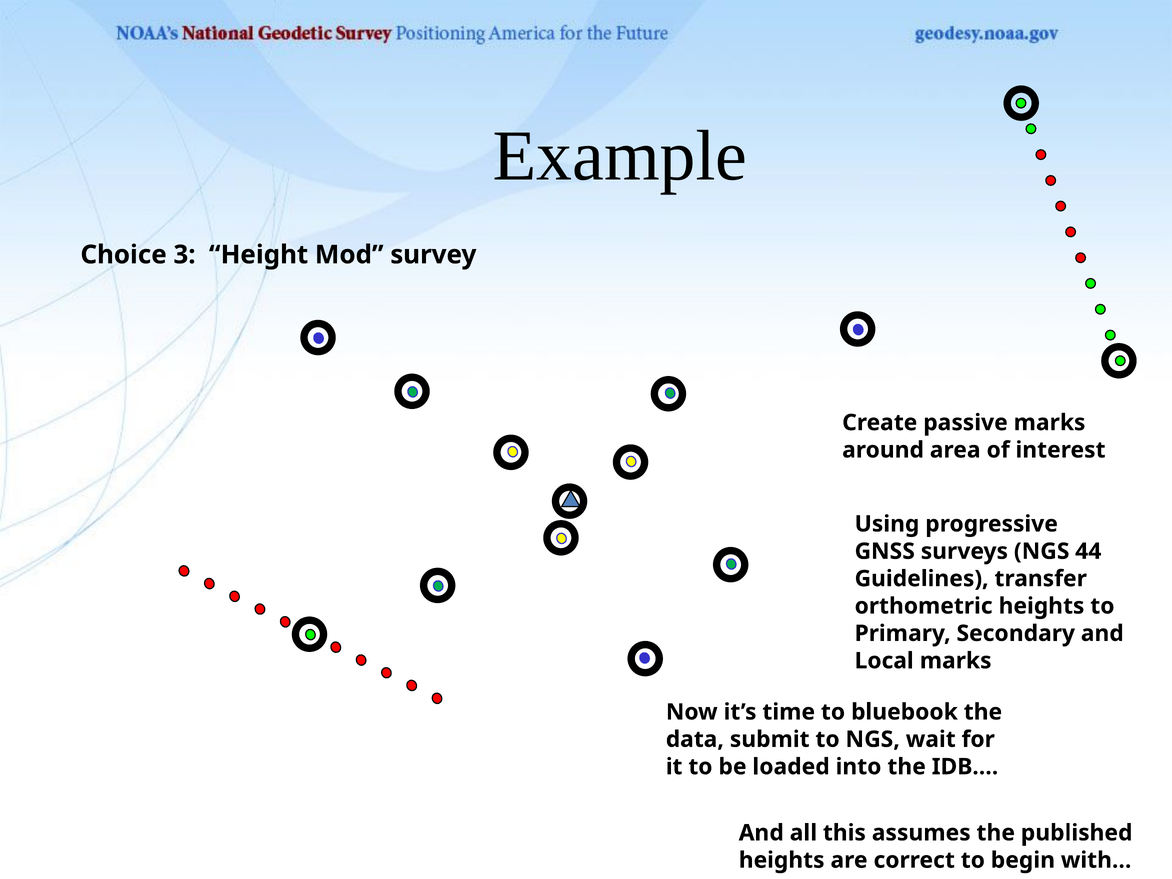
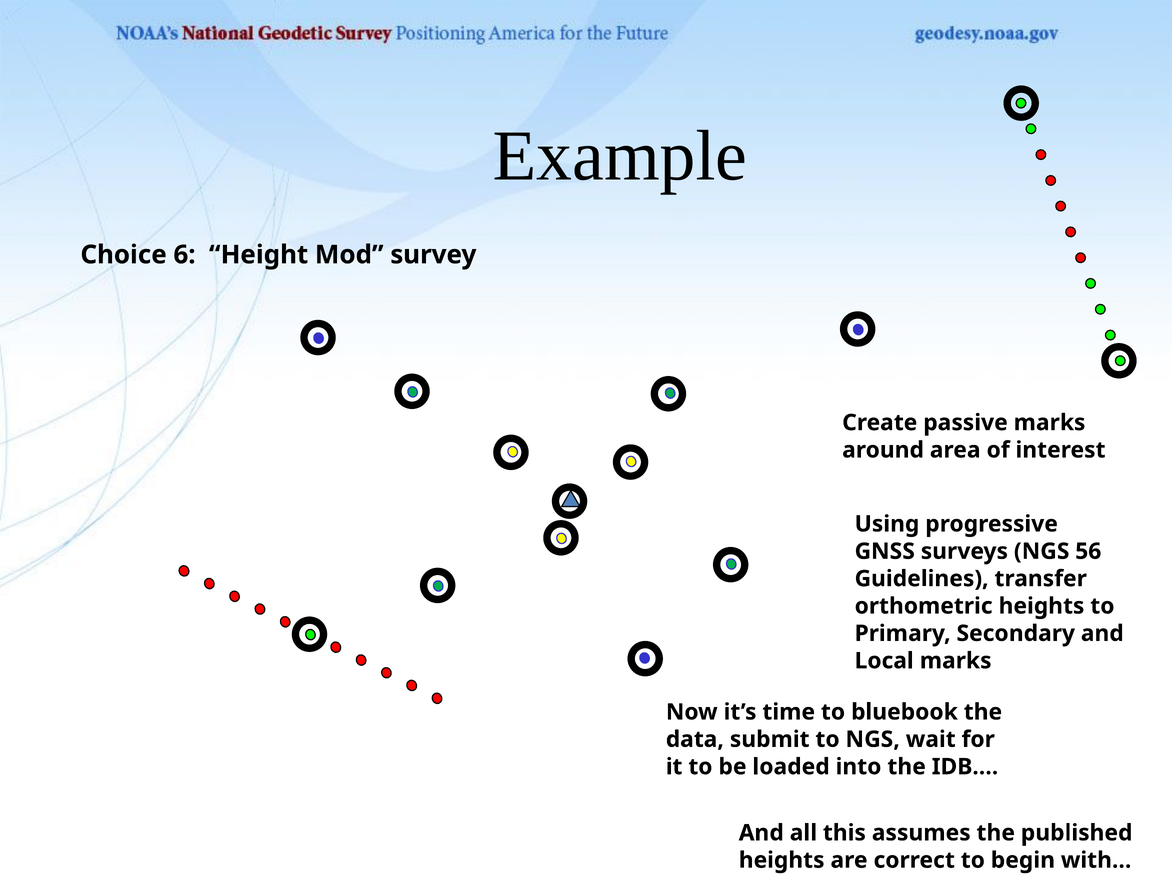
3: 3 -> 6
44: 44 -> 56
